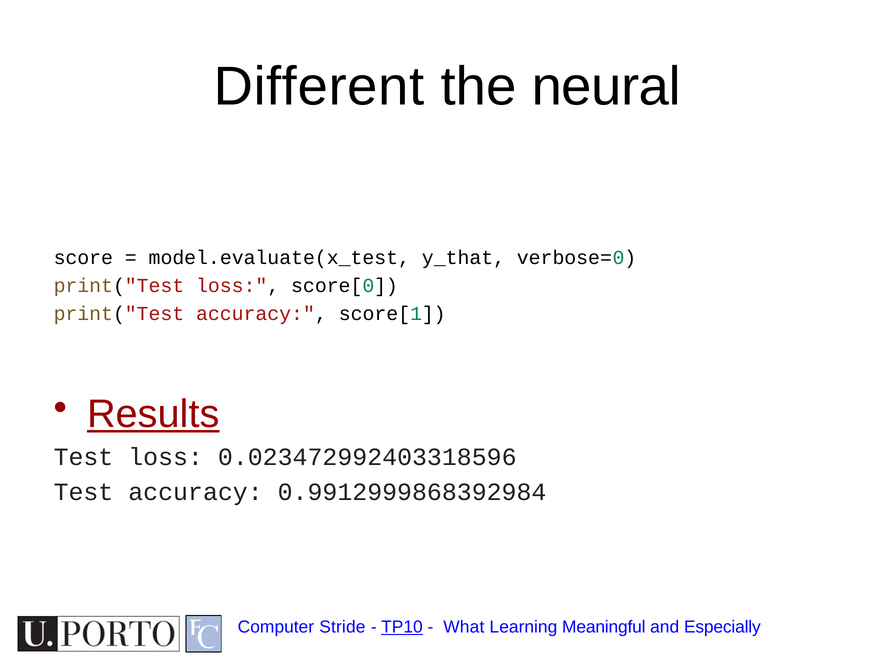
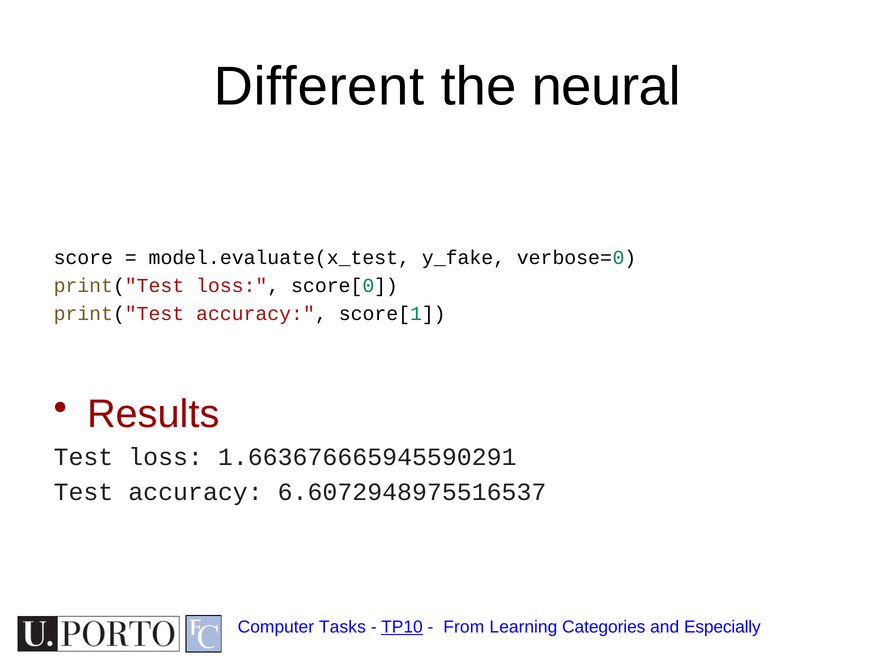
y_that: y_that -> y_fake
Results underline: present -> none
0.023472992403318596: 0.023472992403318596 -> 1.663676665945590291
0.9912999868392984: 0.9912999868392984 -> 6.6072948975516537
Stride: Stride -> Tasks
What: What -> From
Meaningful: Meaningful -> Categories
